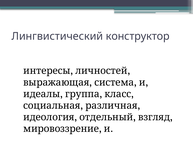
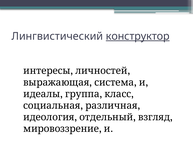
конструктор underline: none -> present
